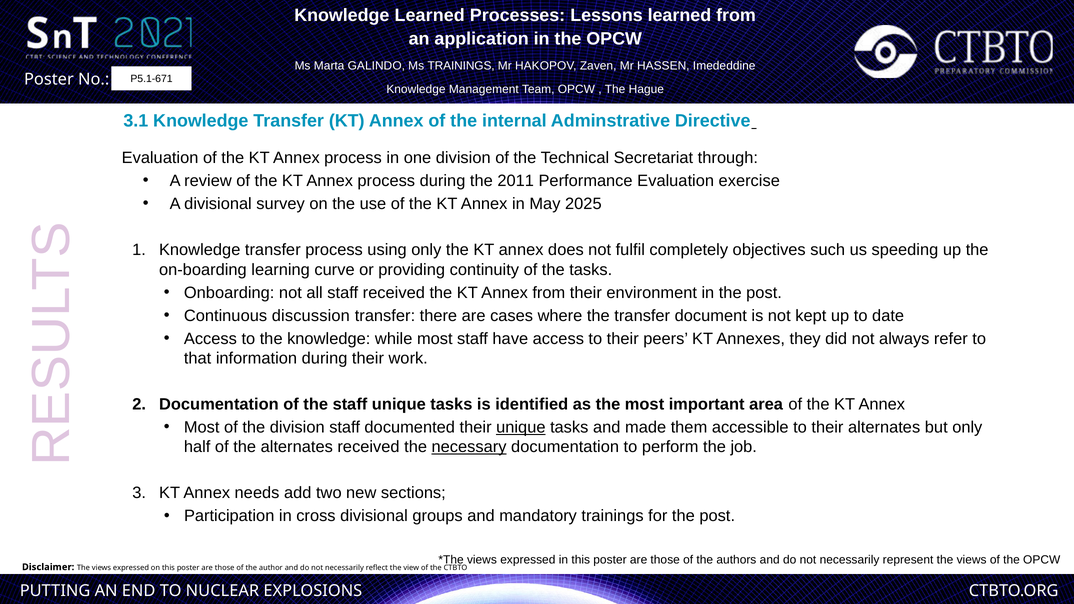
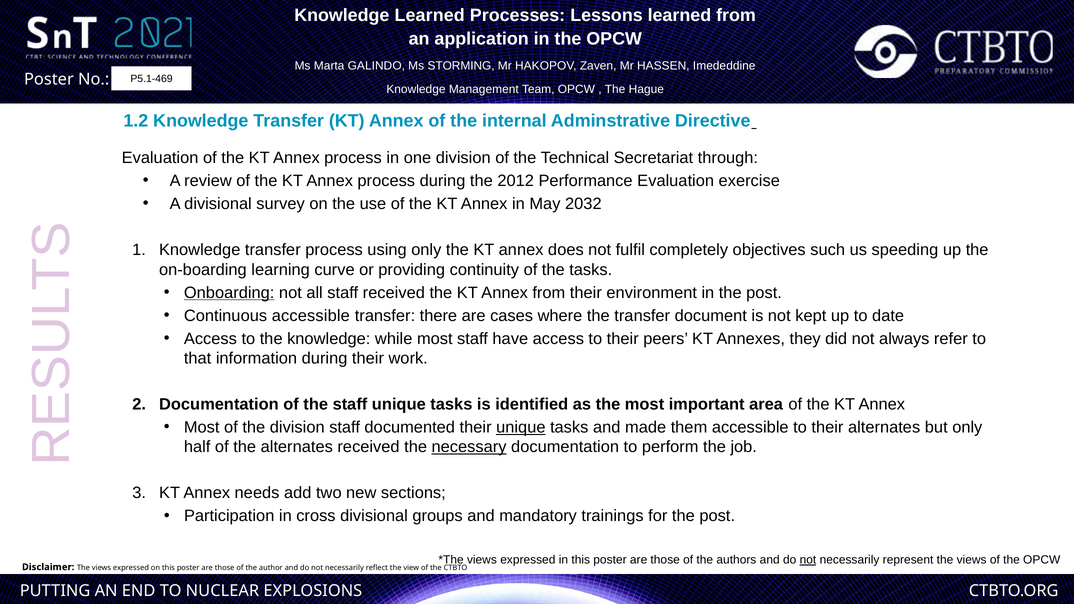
Ms TRAININGS: TRAININGS -> STORMING
P5.1-671: P5.1-671 -> P5.1-469
3.1: 3.1 -> 1.2
2011: 2011 -> 2012
2025: 2025 -> 2032
Onboarding underline: none -> present
Continuous discussion: discussion -> accessible
not at (808, 560) underline: none -> present
